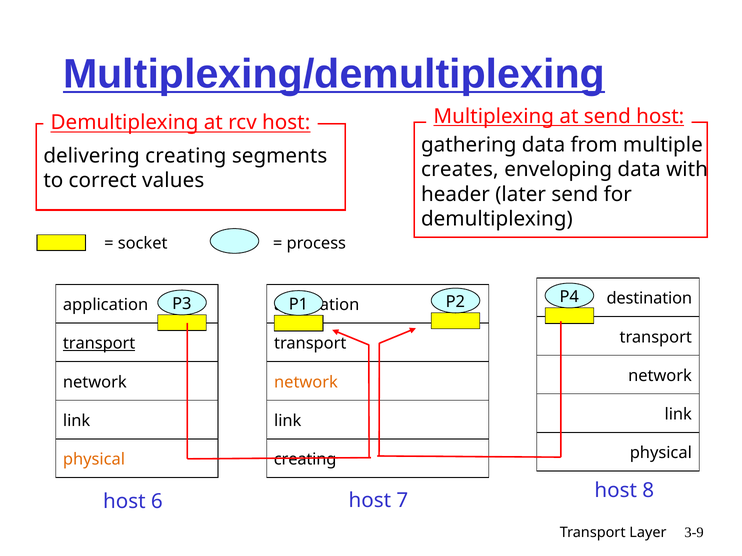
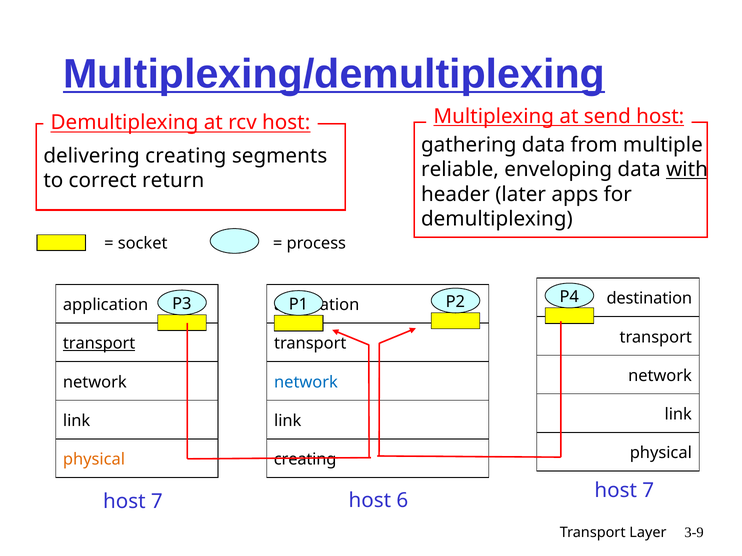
creates: creates -> reliable
with underline: none -> present
values: values -> return
later send: send -> apps
network at (306, 382) colour: orange -> blue
6 at (157, 502): 6 -> 7
7: 7 -> 6
8 at (648, 491): 8 -> 7
